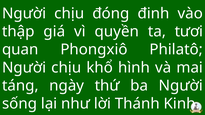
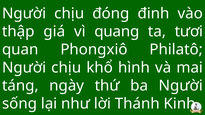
quyền: quyền -> quang
